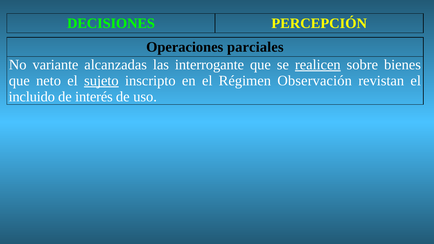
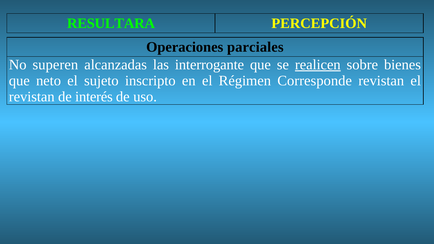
DECISIONES: DECISIONES -> RESULTARA
variante: variante -> superen
sujeto underline: present -> none
Observación: Observación -> Corresponde
incluido at (32, 97): incluido -> revistan
